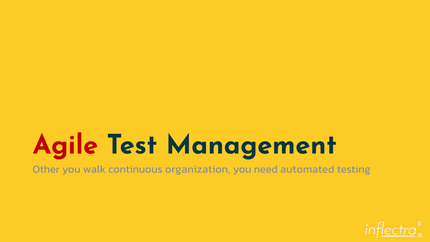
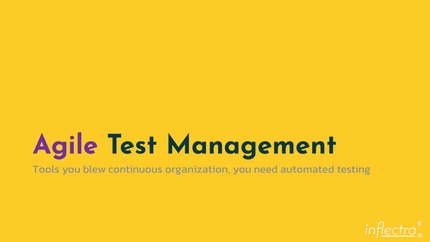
Agile colour: red -> purple
Other: Other -> Tools
walk: walk -> blew
